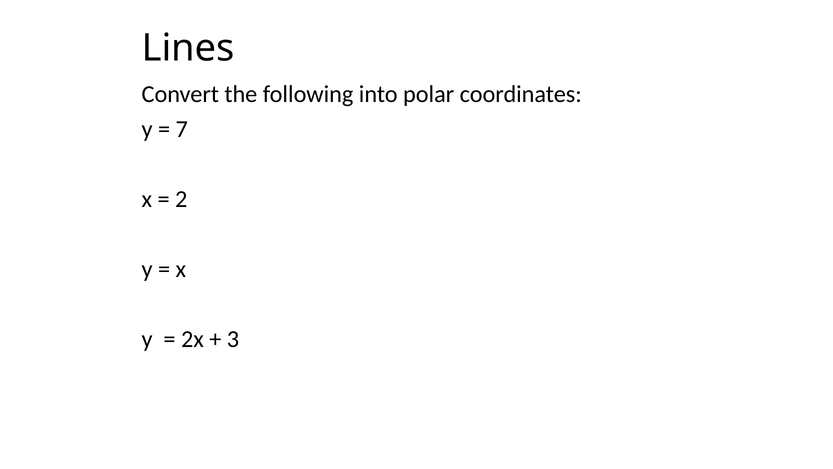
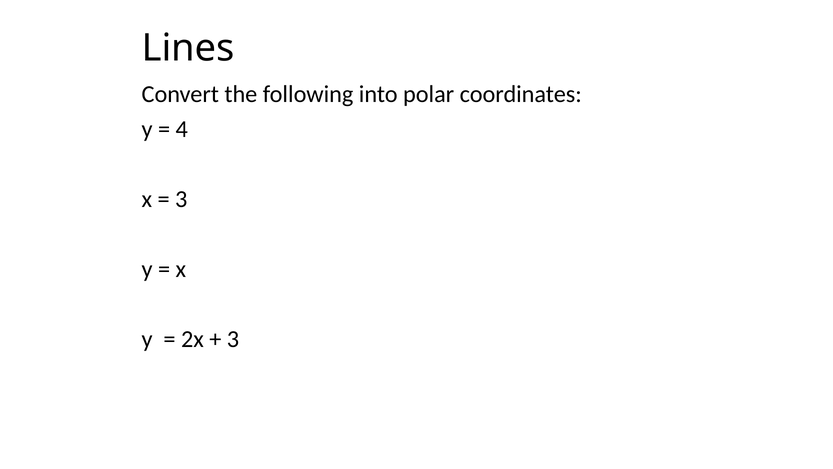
7: 7 -> 4
2 at (181, 199): 2 -> 3
